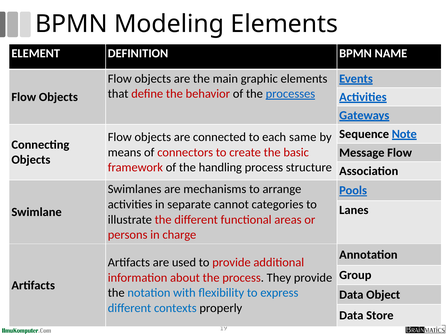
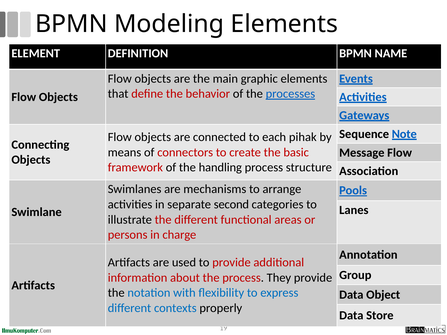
same: same -> pihak
cannot: cannot -> second
